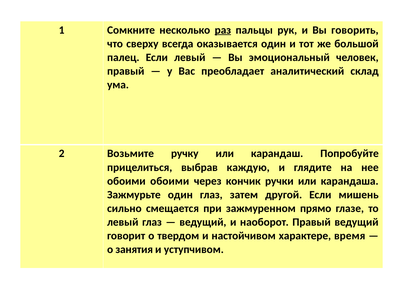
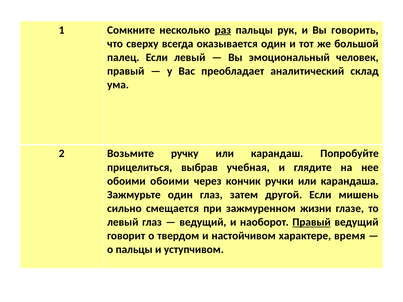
каждую: каждую -> учебная
прямо: прямо -> жизни
Правый at (312, 222) underline: none -> present
о занятия: занятия -> пальцы
